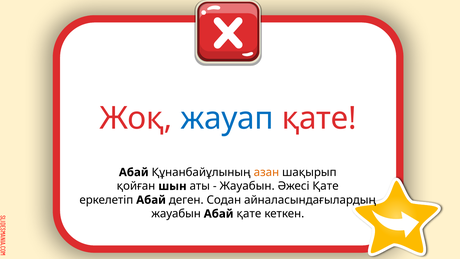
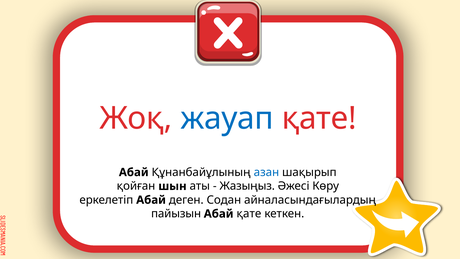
азан colour: orange -> blue
Жауабын at (247, 186): Жауабын -> Жазыңыз
Әжесі Қате: Қате -> Көру
жауабын at (176, 214): жауабын -> пайызын
